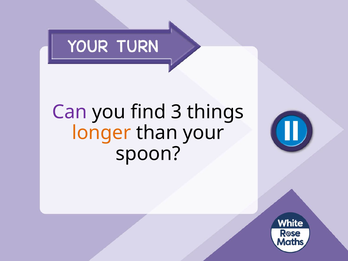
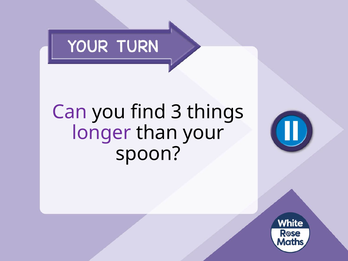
longer colour: orange -> purple
